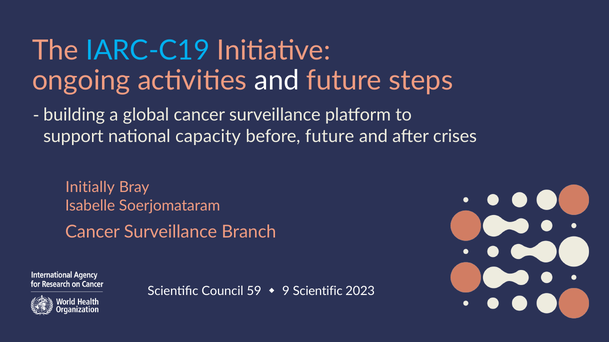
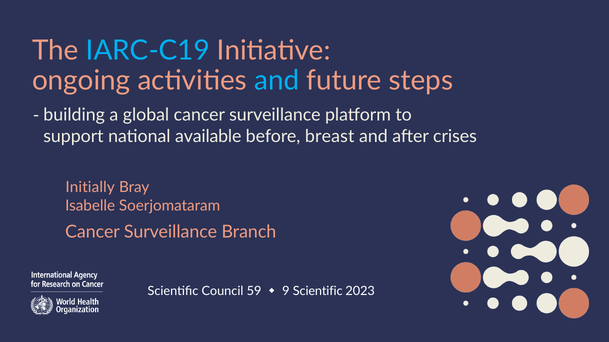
and at (277, 81) colour: white -> light blue
capacity: capacity -> available
before future: future -> breast
